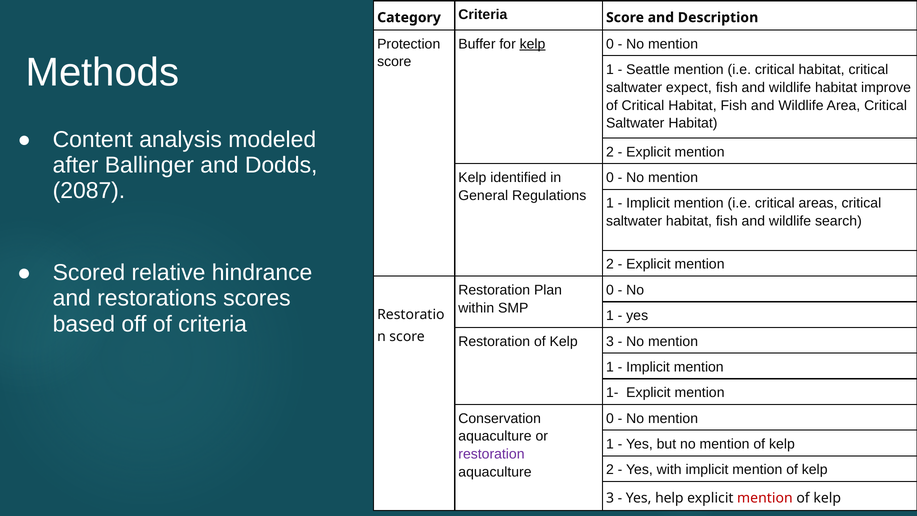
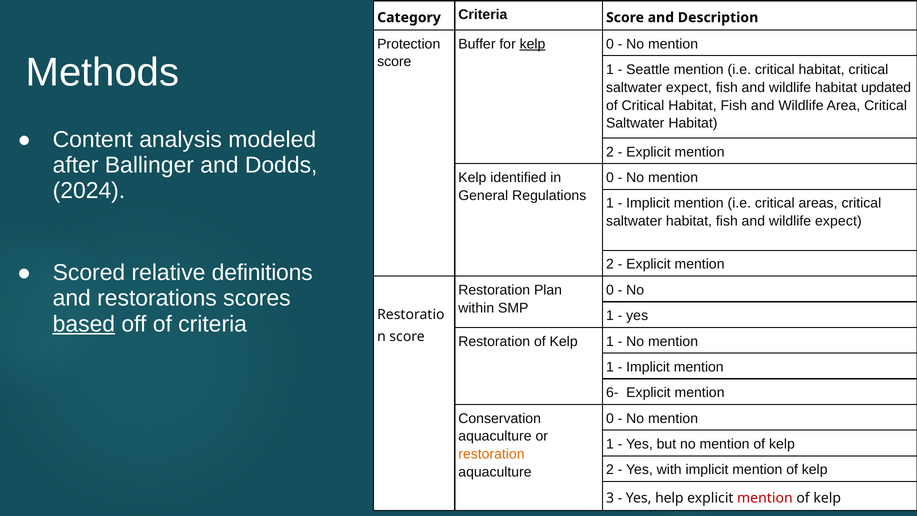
improve: improve -> updated
2087: 2087 -> 2024
wildlife search: search -> expect
hindrance: hindrance -> definitions
based underline: none -> present
Restoration of Kelp 3: 3 -> 1
1-: 1- -> 6-
restoration at (491, 454) colour: purple -> orange
